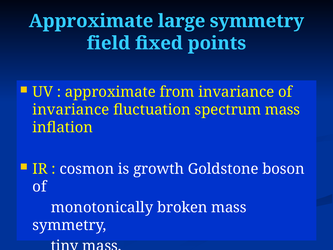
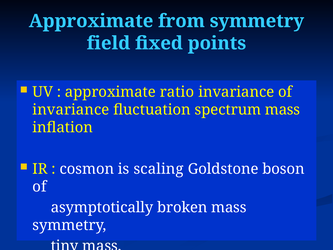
large: large -> from
from: from -> ratio
growth: growth -> scaling
monotonically: monotonically -> asymptotically
